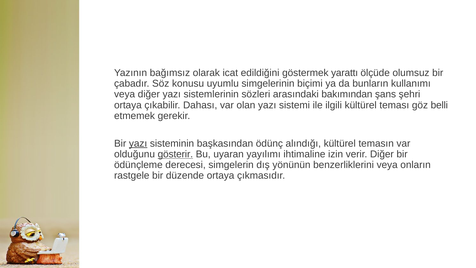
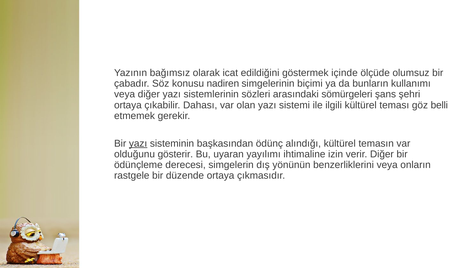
yarattı: yarattı -> içinde
uyumlu: uyumlu -> nadiren
bakımından: bakımından -> sömürgeleri
gösterir underline: present -> none
